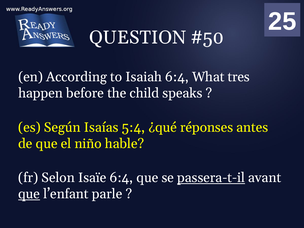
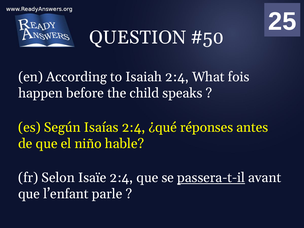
Isaiah 6:4: 6:4 -> 2:4
tres: tres -> fois
Isaías 5:4: 5:4 -> 2:4
Isaïe 6:4: 6:4 -> 2:4
que at (29, 194) underline: present -> none
